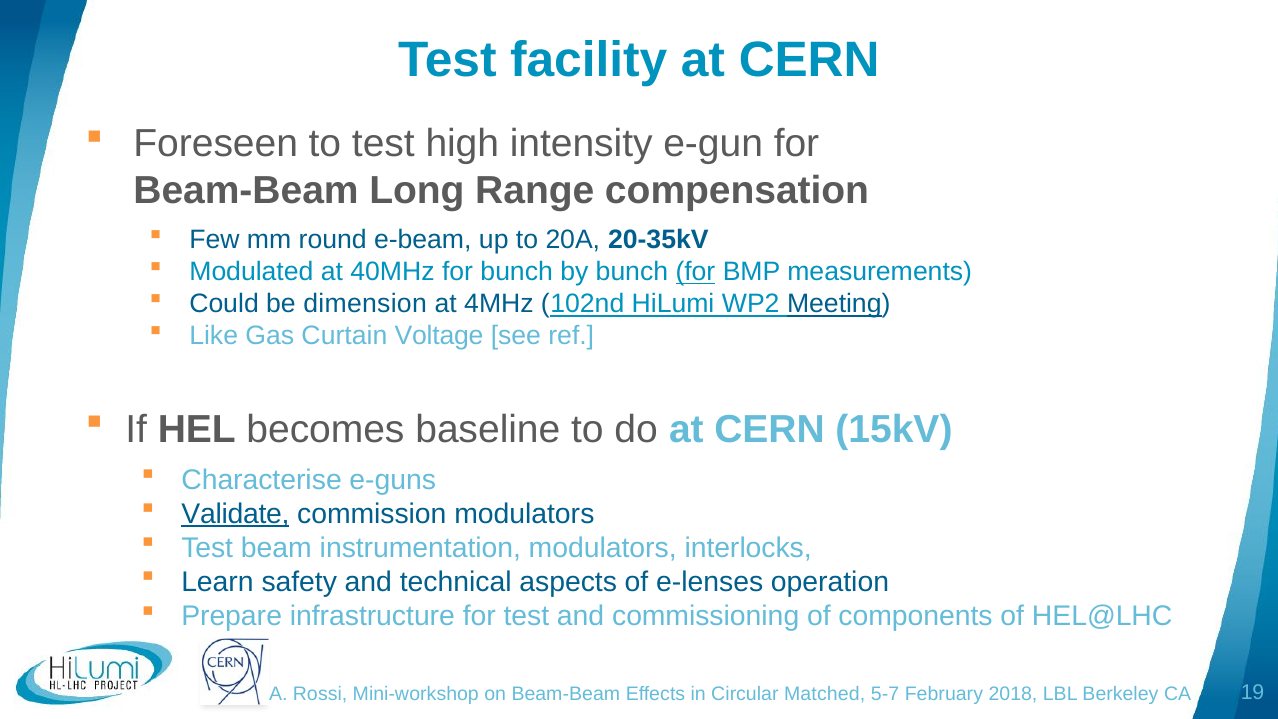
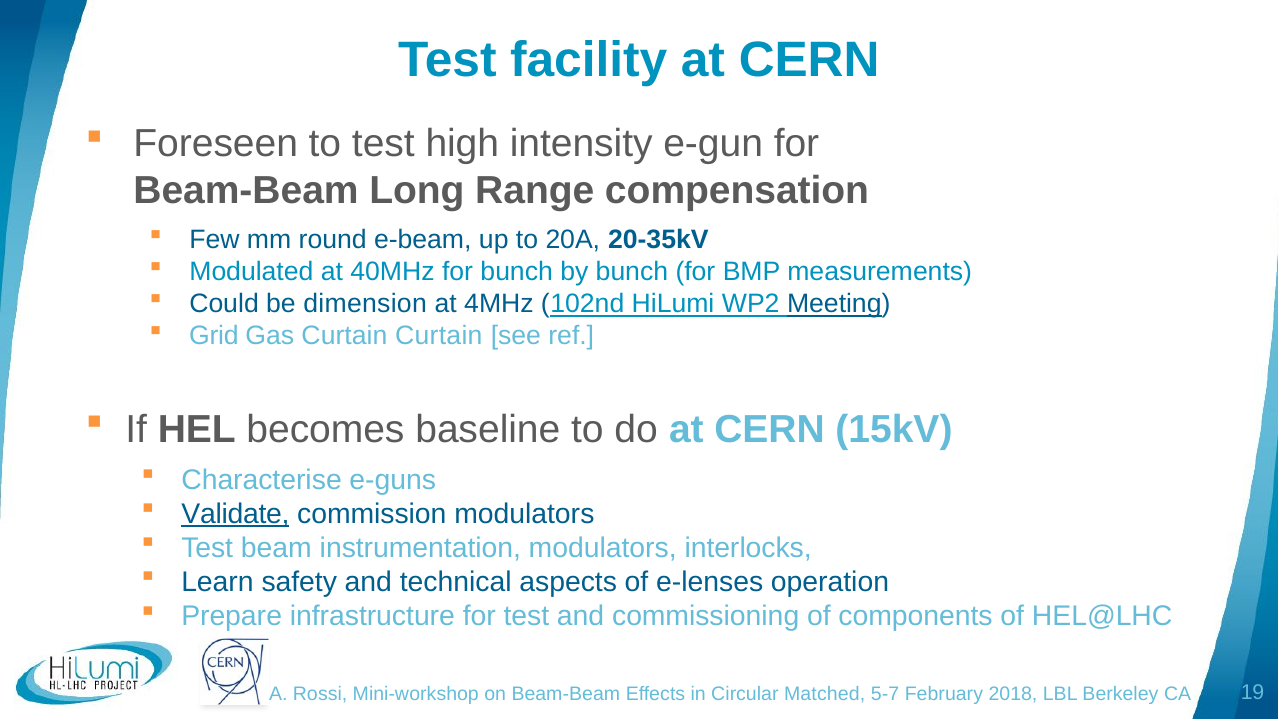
for at (695, 272) underline: present -> none
Like: Like -> Grid
Curtain Voltage: Voltage -> Curtain
